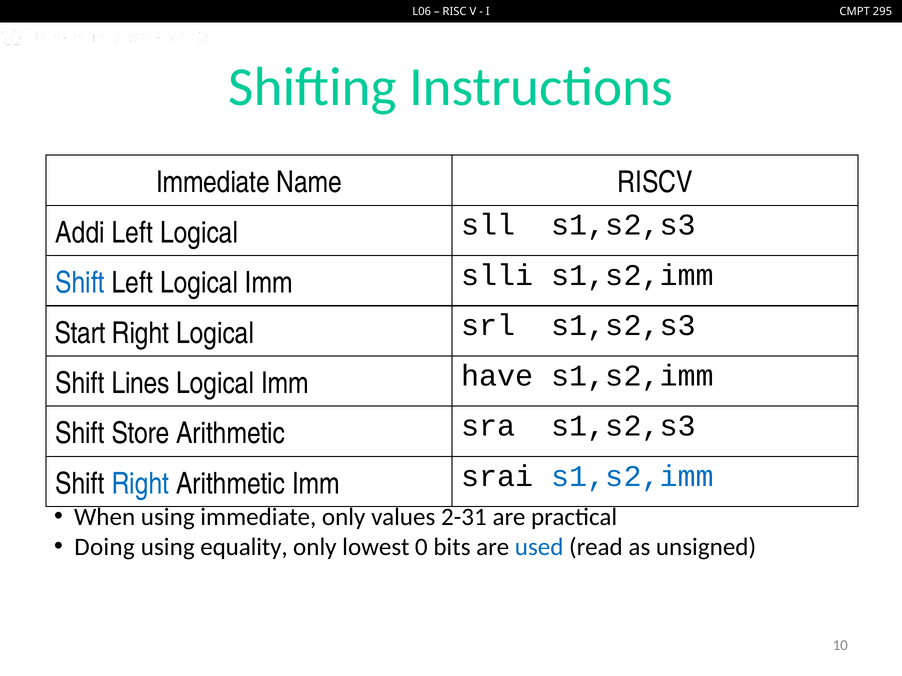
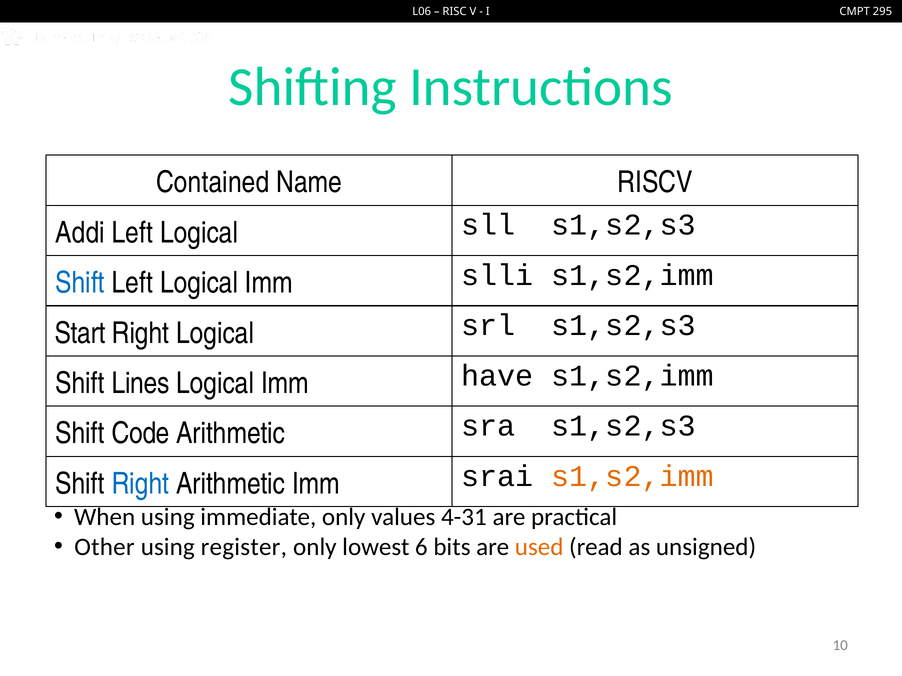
Immediate at (213, 183): Immediate -> Contained
Store: Store -> Code
s1,s2,imm at (633, 476) colour: blue -> orange
2-31: 2-31 -> 4-31
Doing: Doing -> Other
equality: equality -> register
0: 0 -> 6
used colour: blue -> orange
